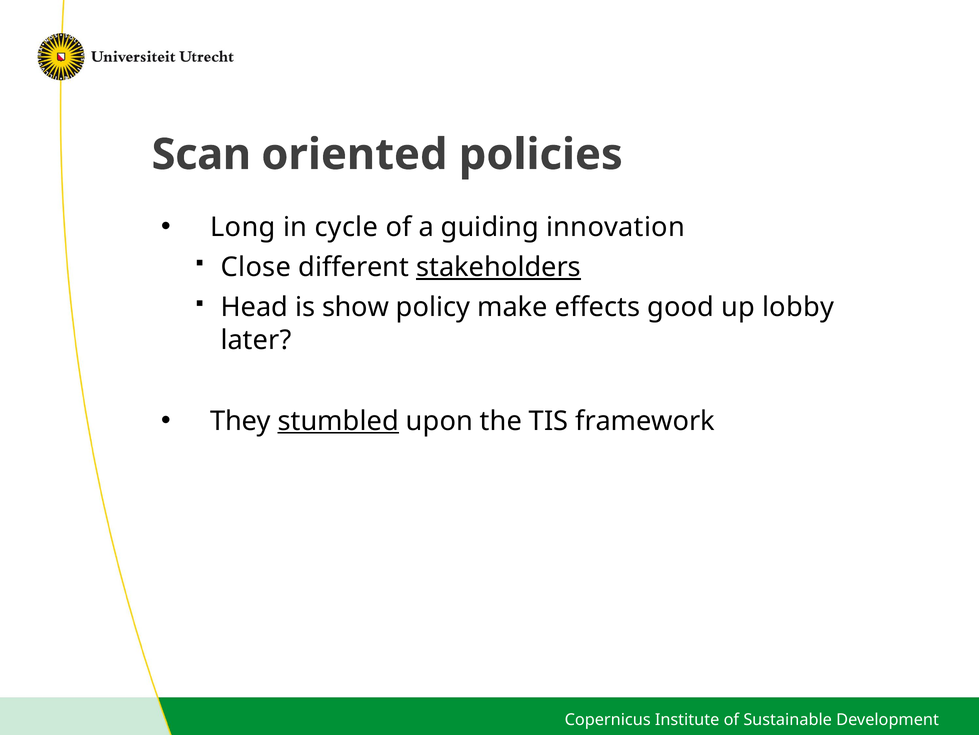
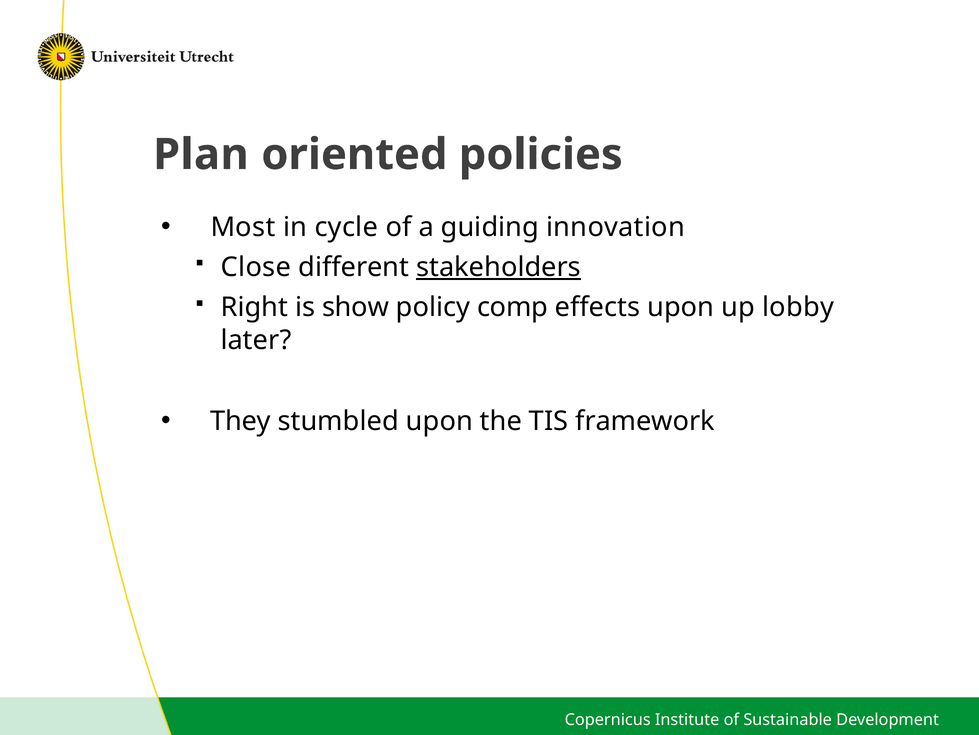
Scan: Scan -> Plan
Long: Long -> Most
Head: Head -> Right
make: make -> comp
effects good: good -> upon
stumbled underline: present -> none
